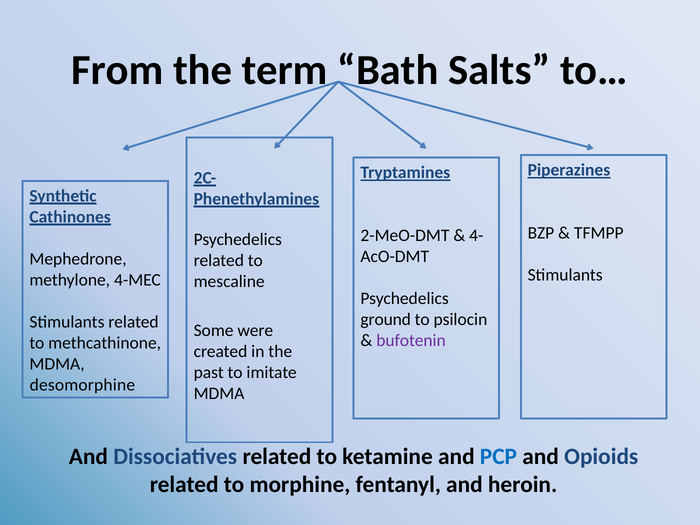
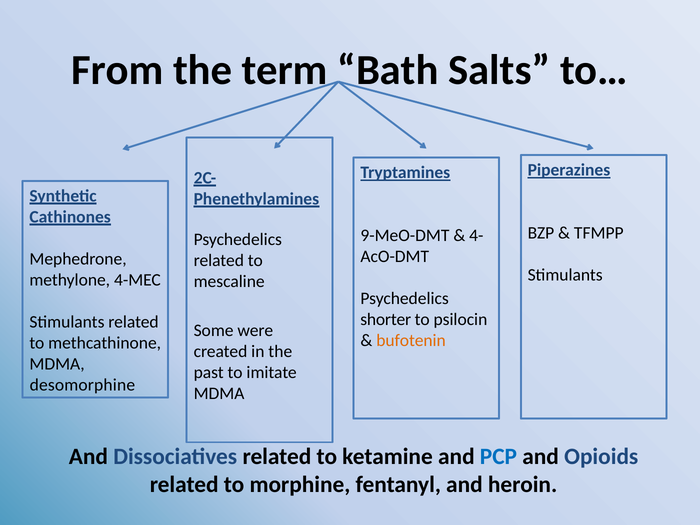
2-MeO-DMT: 2-MeO-DMT -> 9-MeO-DMT
ground: ground -> shorter
bufotenin colour: purple -> orange
